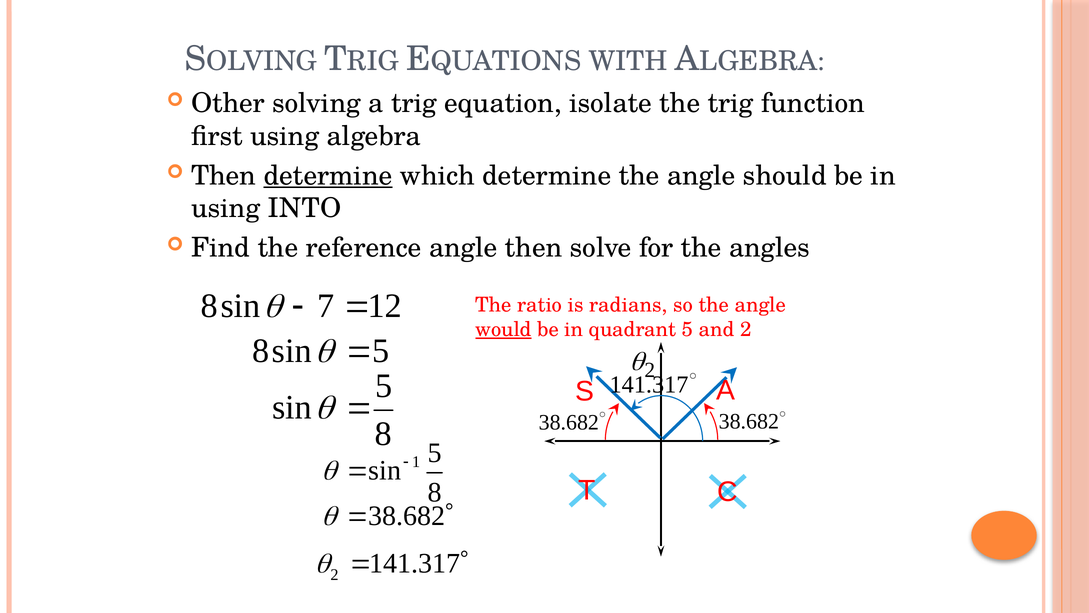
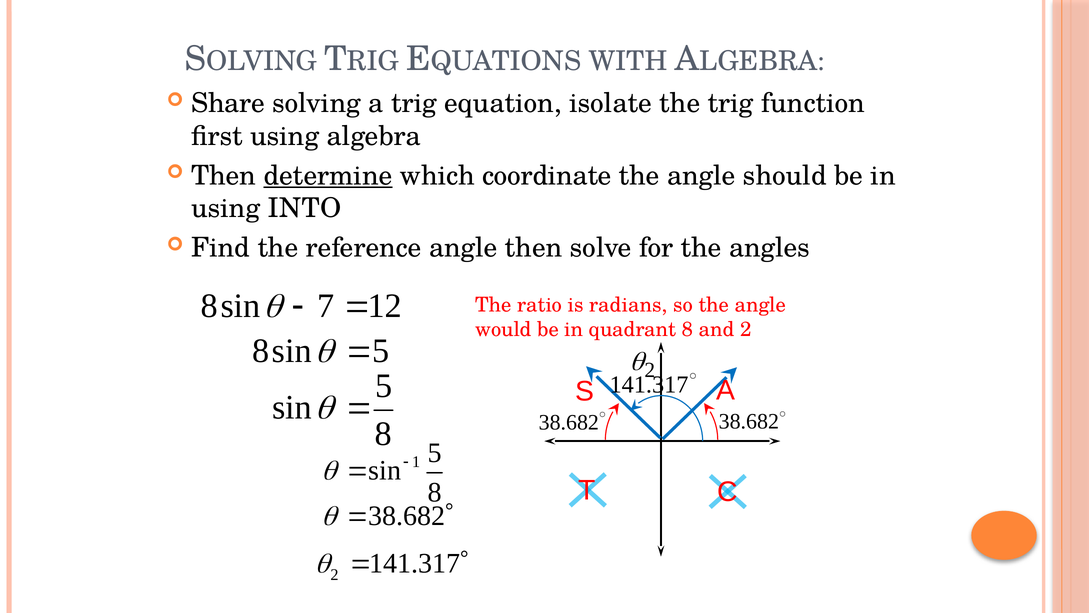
Other: Other -> Share
which determine: determine -> coordinate
would underline: present -> none
quadrant 5: 5 -> 8
